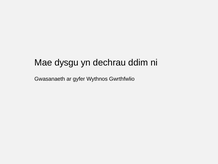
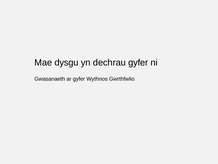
dechrau ddim: ddim -> gyfer
